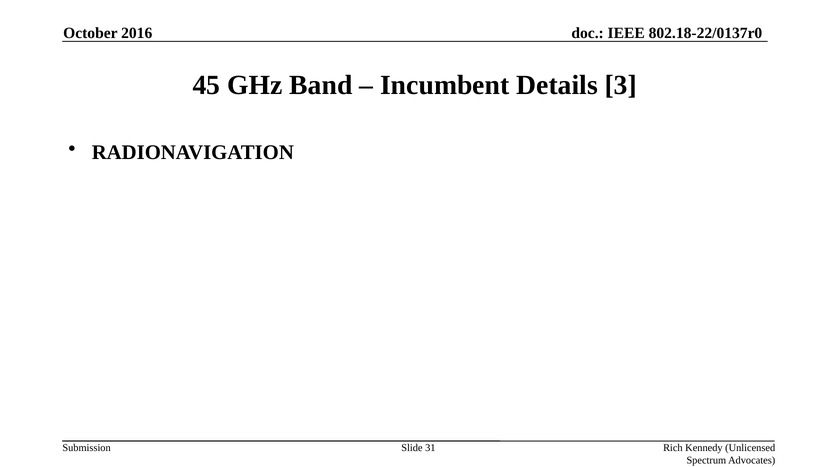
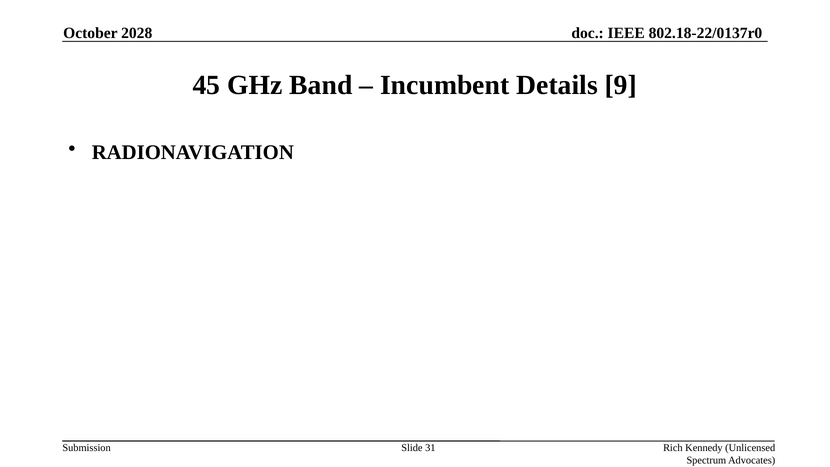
2016: 2016 -> 2028
3: 3 -> 9
